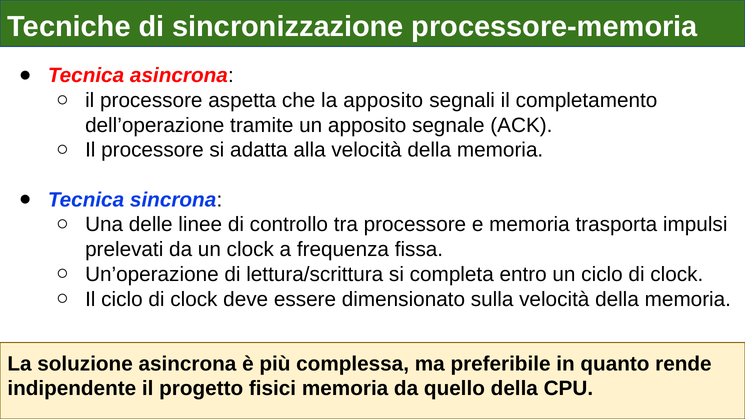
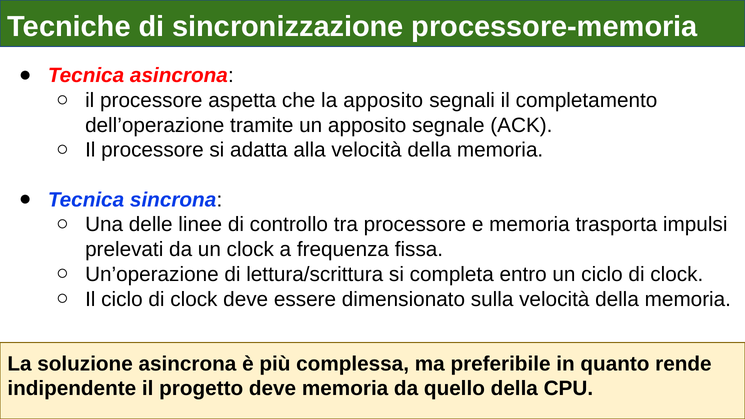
progetto fisici: fisici -> deve
